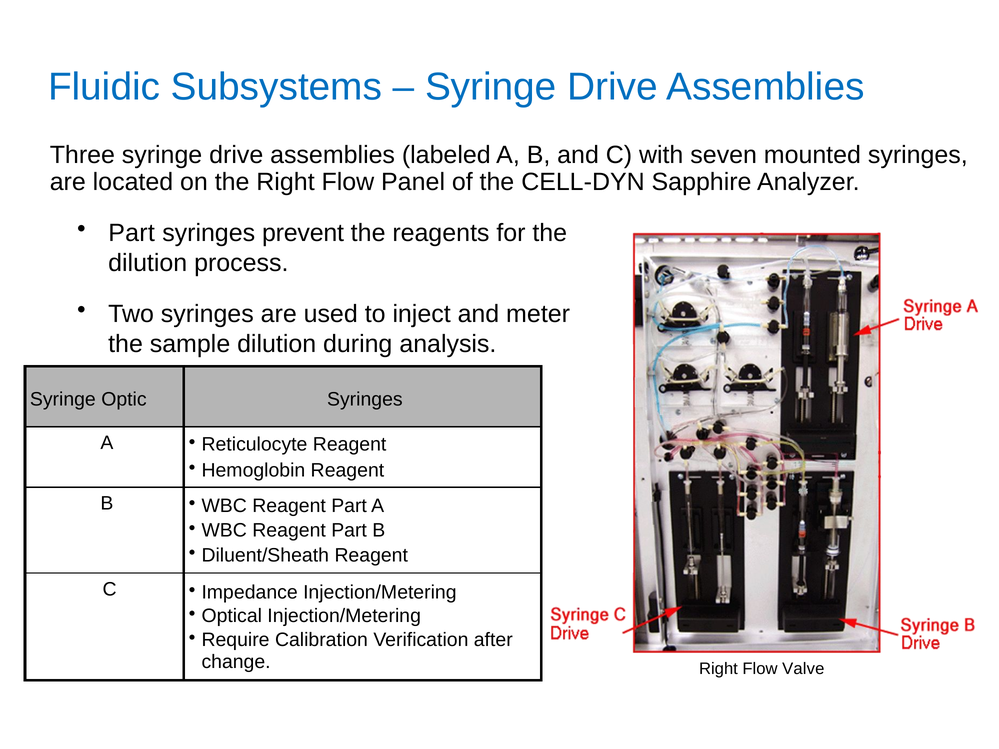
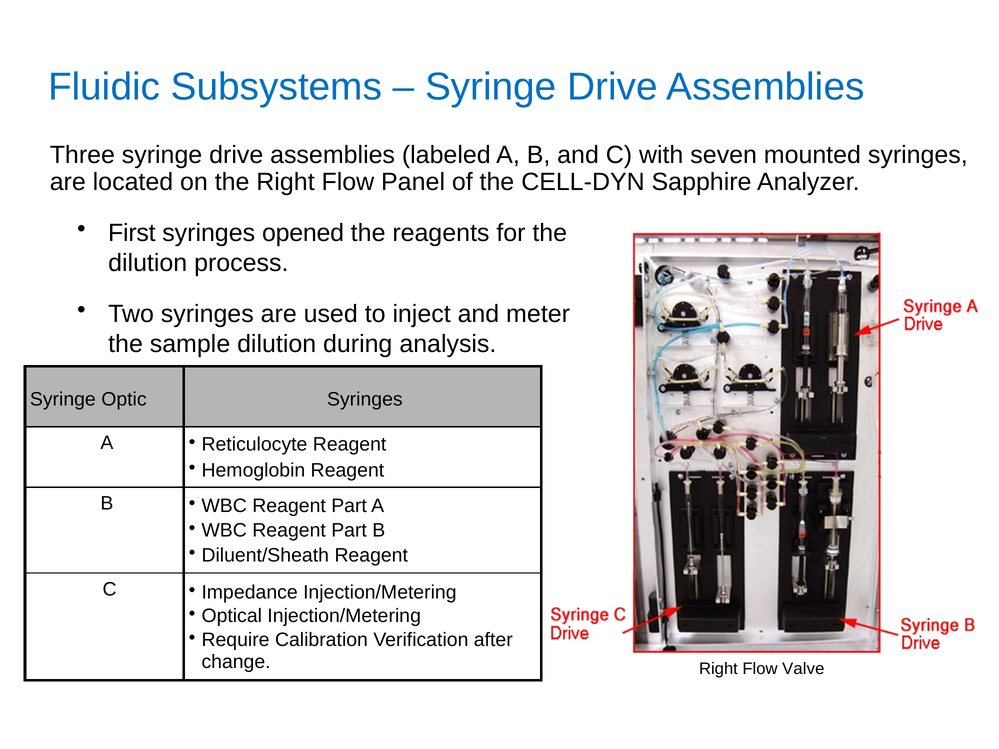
Part at (132, 233): Part -> First
prevent: prevent -> opened
